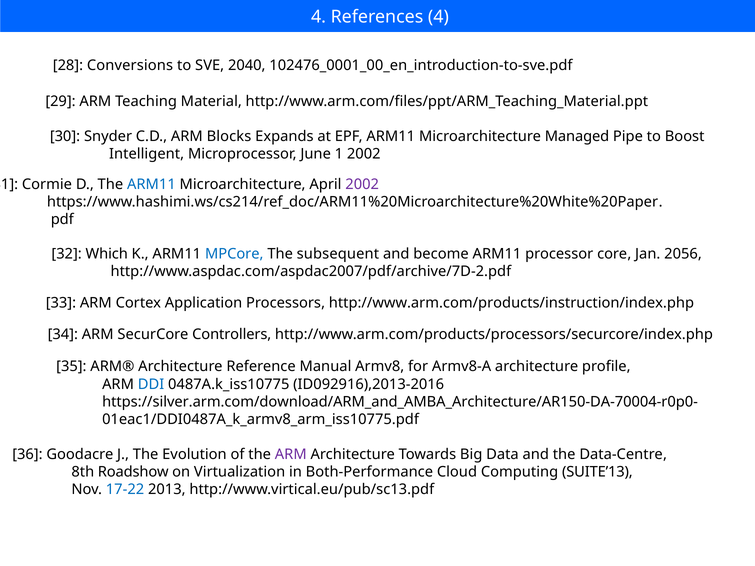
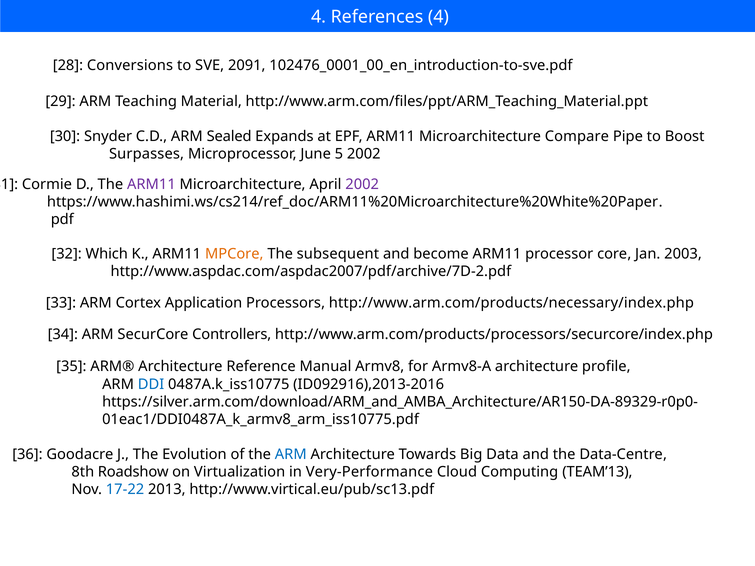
2040: 2040 -> 2091
Blocks: Blocks -> Sealed
Managed: Managed -> Compare
Intelligent: Intelligent -> Surpasses
1: 1 -> 5
ARM11 at (151, 184) colour: blue -> purple
MPCore colour: blue -> orange
2056: 2056 -> 2003
http://www.arm.com/products/instruction/index.php: http://www.arm.com/products/instruction/index.php -> http://www.arm.com/products/necessary/index.php
https://silver.arm.com/download/ARM_and_AMBA_Architecture/AR150-DA-70004-r0p0-: https://silver.arm.com/download/ARM_and_AMBA_Architecture/AR150-DA-70004-r0p0- -> https://silver.arm.com/download/ARM_and_AMBA_Architecture/AR150-DA-89329-r0p0-
ARM at (291, 454) colour: purple -> blue
Both-Performance: Both-Performance -> Very-Performance
SUITE’13: SUITE’13 -> TEAM’13
